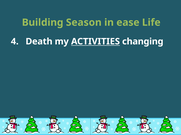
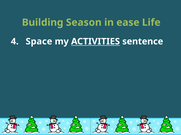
Death: Death -> Space
changing: changing -> sentence
